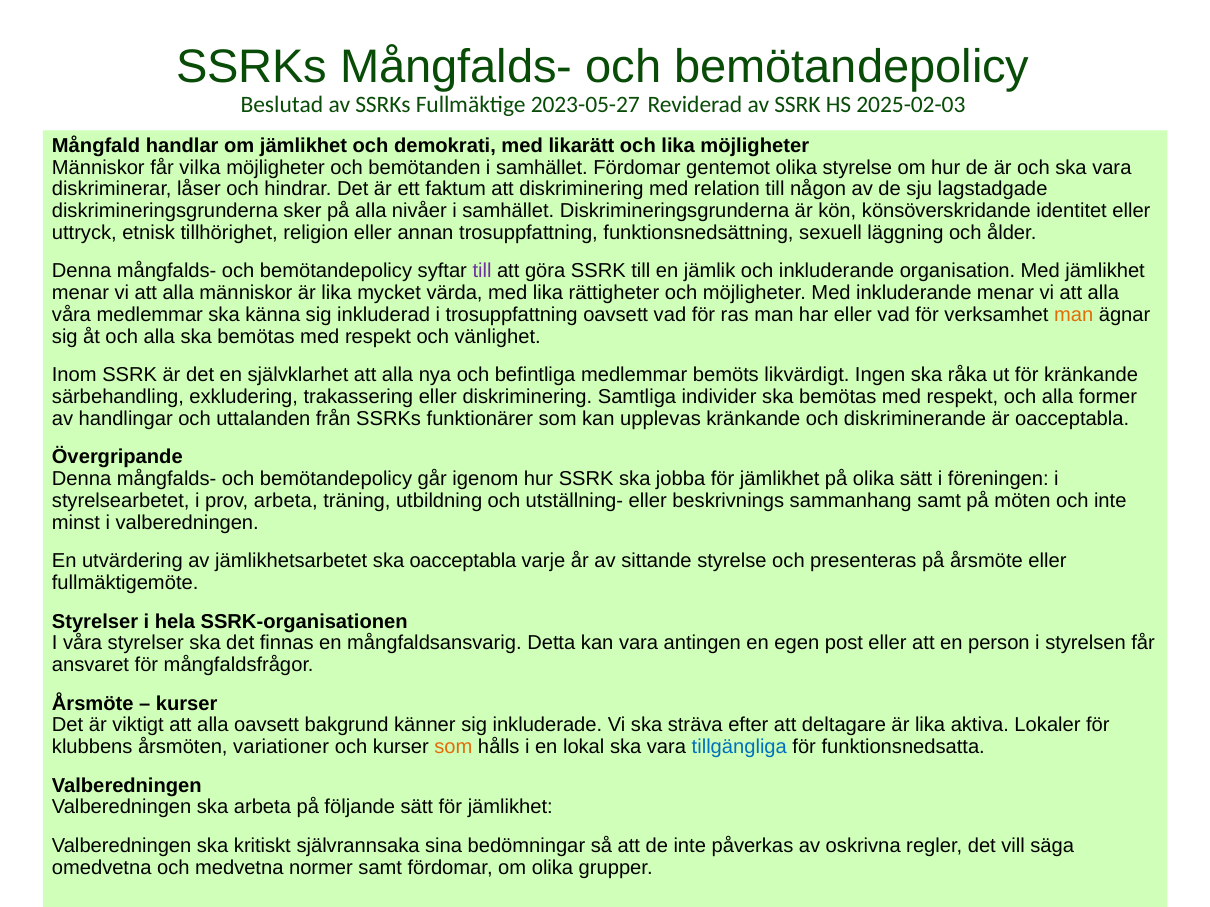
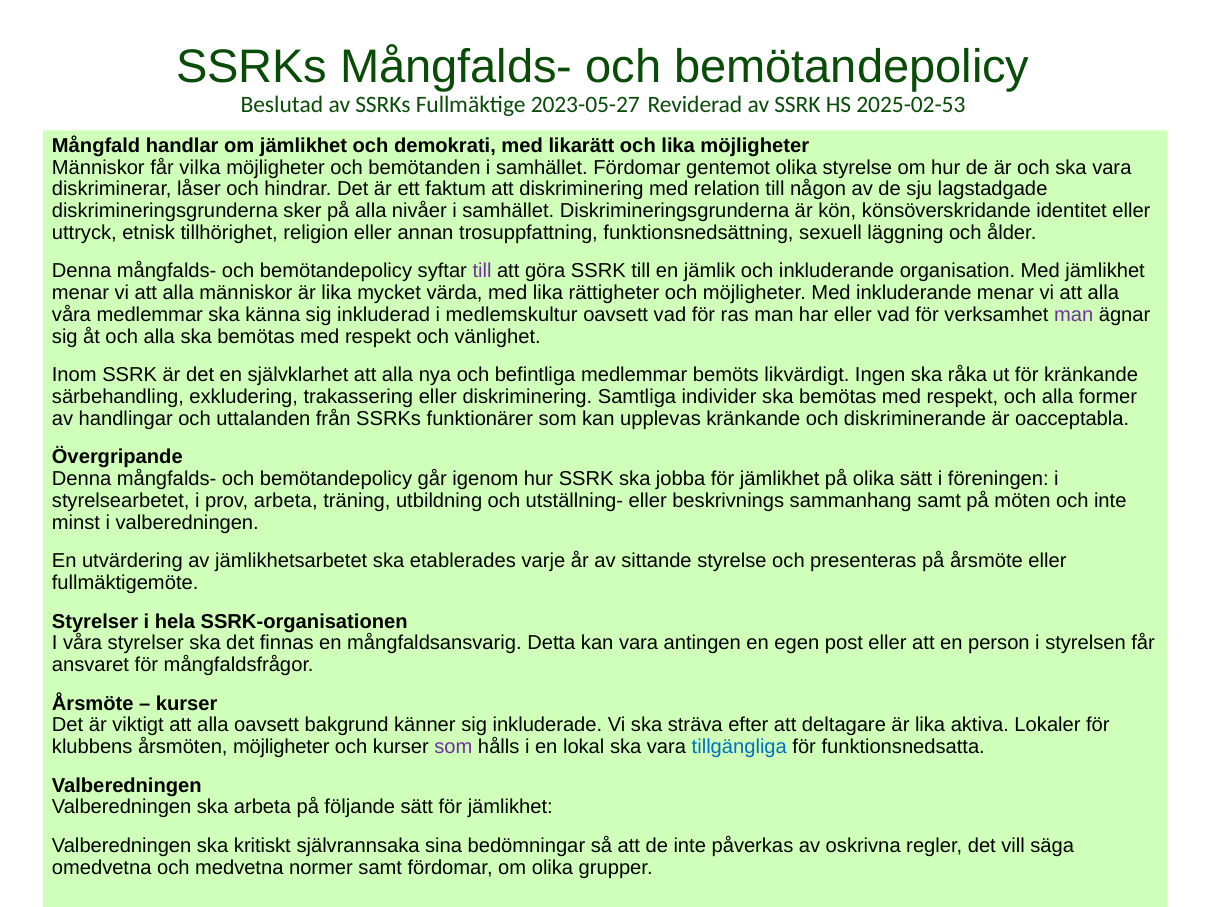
2025-02-03: 2025-02-03 -> 2025-02-53
i trosuppfattning: trosuppfattning -> medlemskultur
man at (1074, 315) colour: orange -> purple
ska oacceptabla: oacceptabla -> etablerades
årsmöten variationer: variationer -> möjligheter
som at (453, 747) colour: orange -> purple
